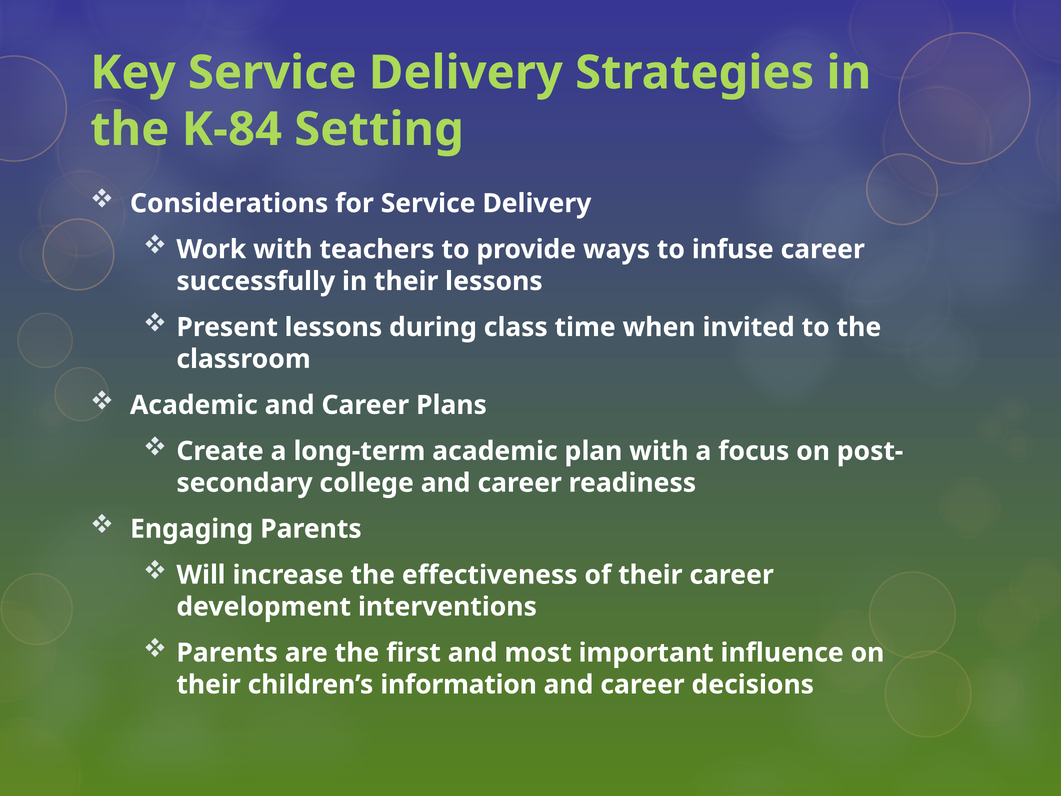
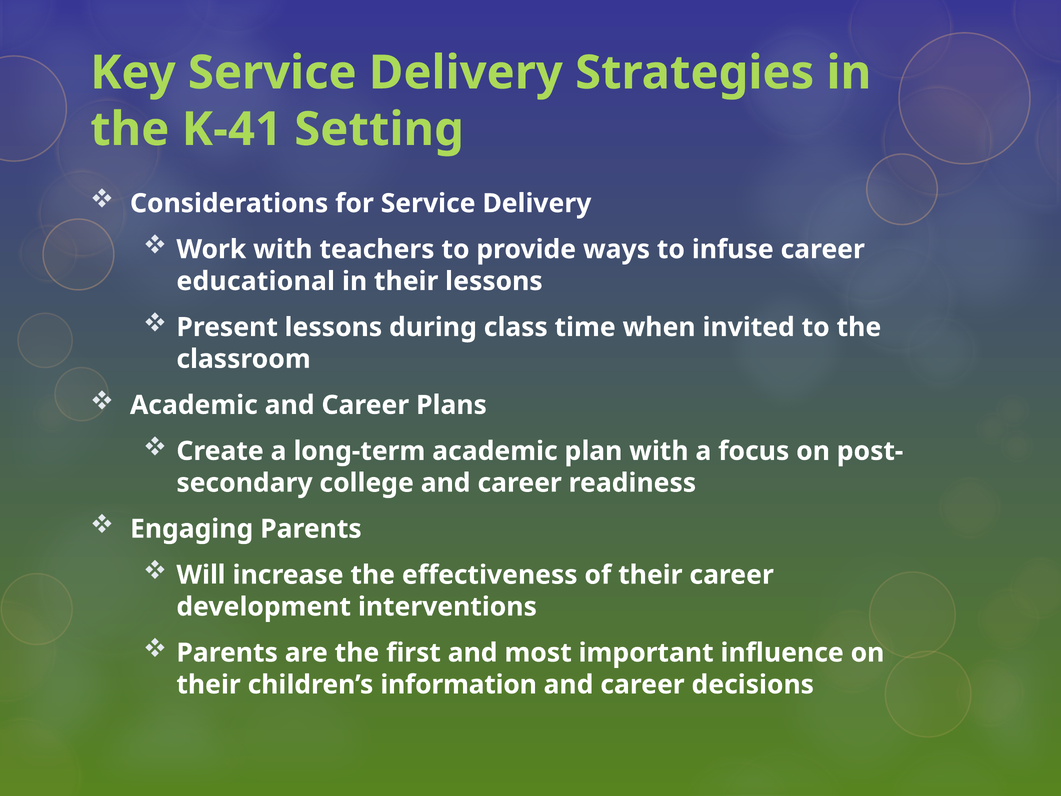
K-84: K-84 -> K-41
successfully: successfully -> educational
